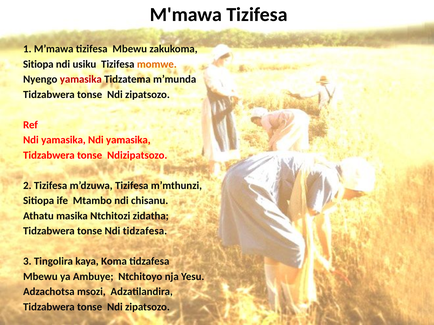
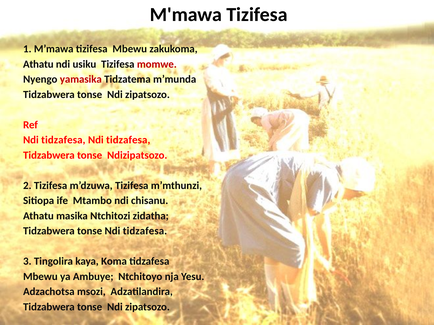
Sitiopa at (38, 64): Sitiopa -> Athatu
momwe colour: orange -> red
yamasika at (63, 140): yamasika -> tidzafesa
yamasika at (128, 140): yamasika -> tidzafesa
